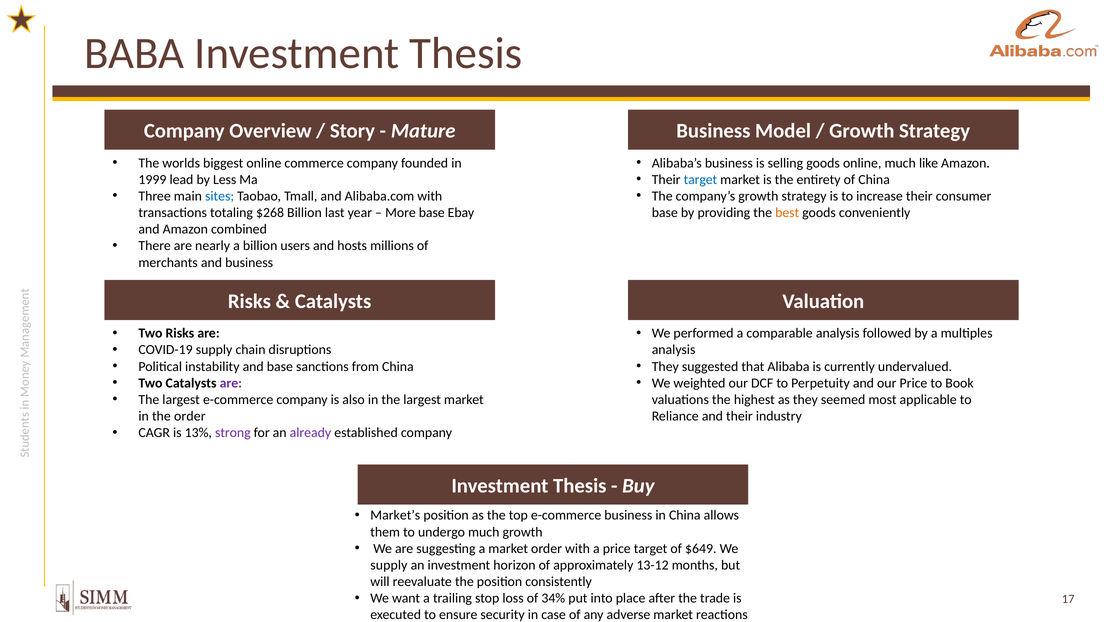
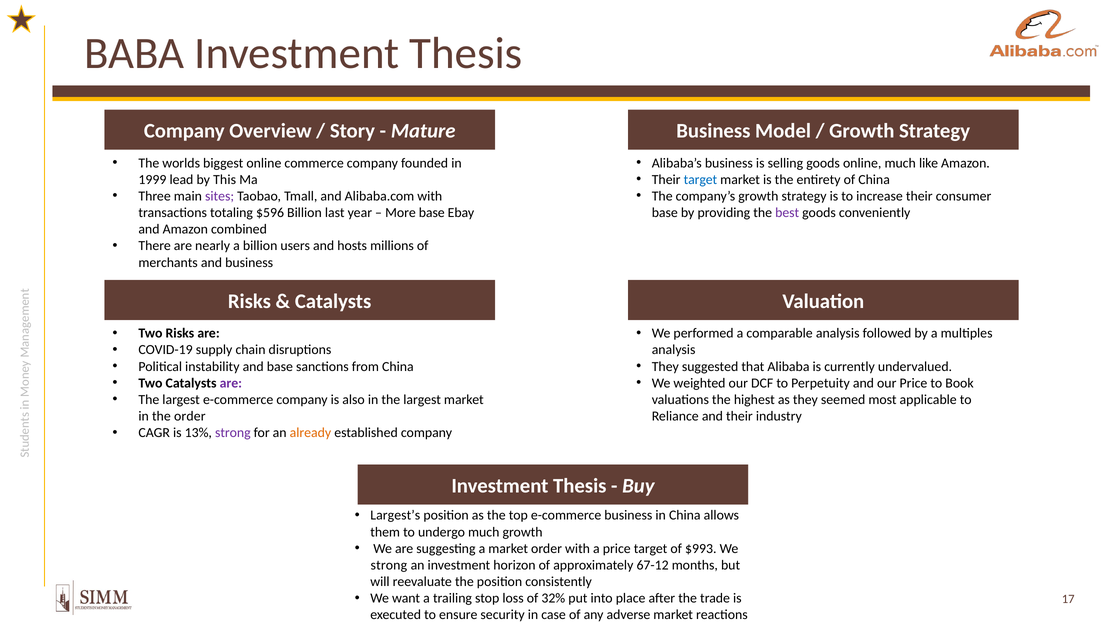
Less: Less -> This
sites colour: blue -> purple
$268: $268 -> $596
best colour: orange -> purple
already colour: purple -> orange
Market’s: Market’s -> Largest’s
$649: $649 -> $993
supply at (389, 565): supply -> strong
13-12: 13-12 -> 67-12
34%: 34% -> 32%
